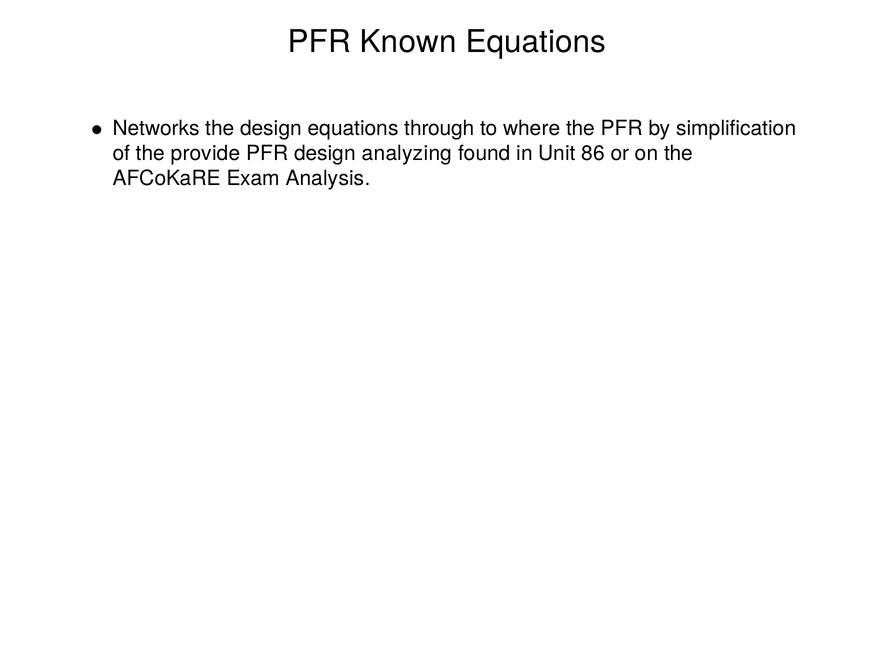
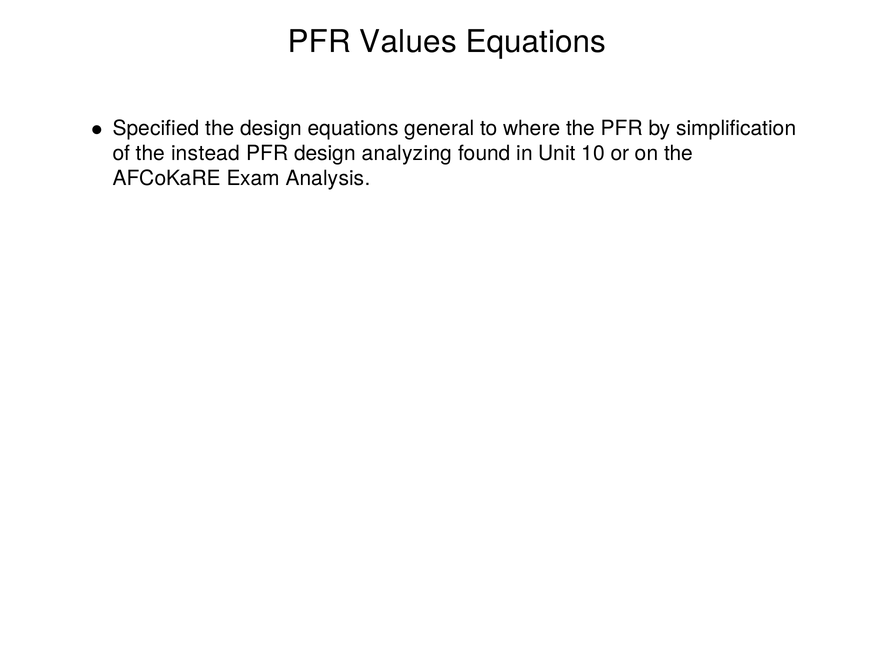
Known: Known -> Values
Networks: Networks -> Specified
through: through -> general
provide: provide -> instead
86: 86 -> 10
